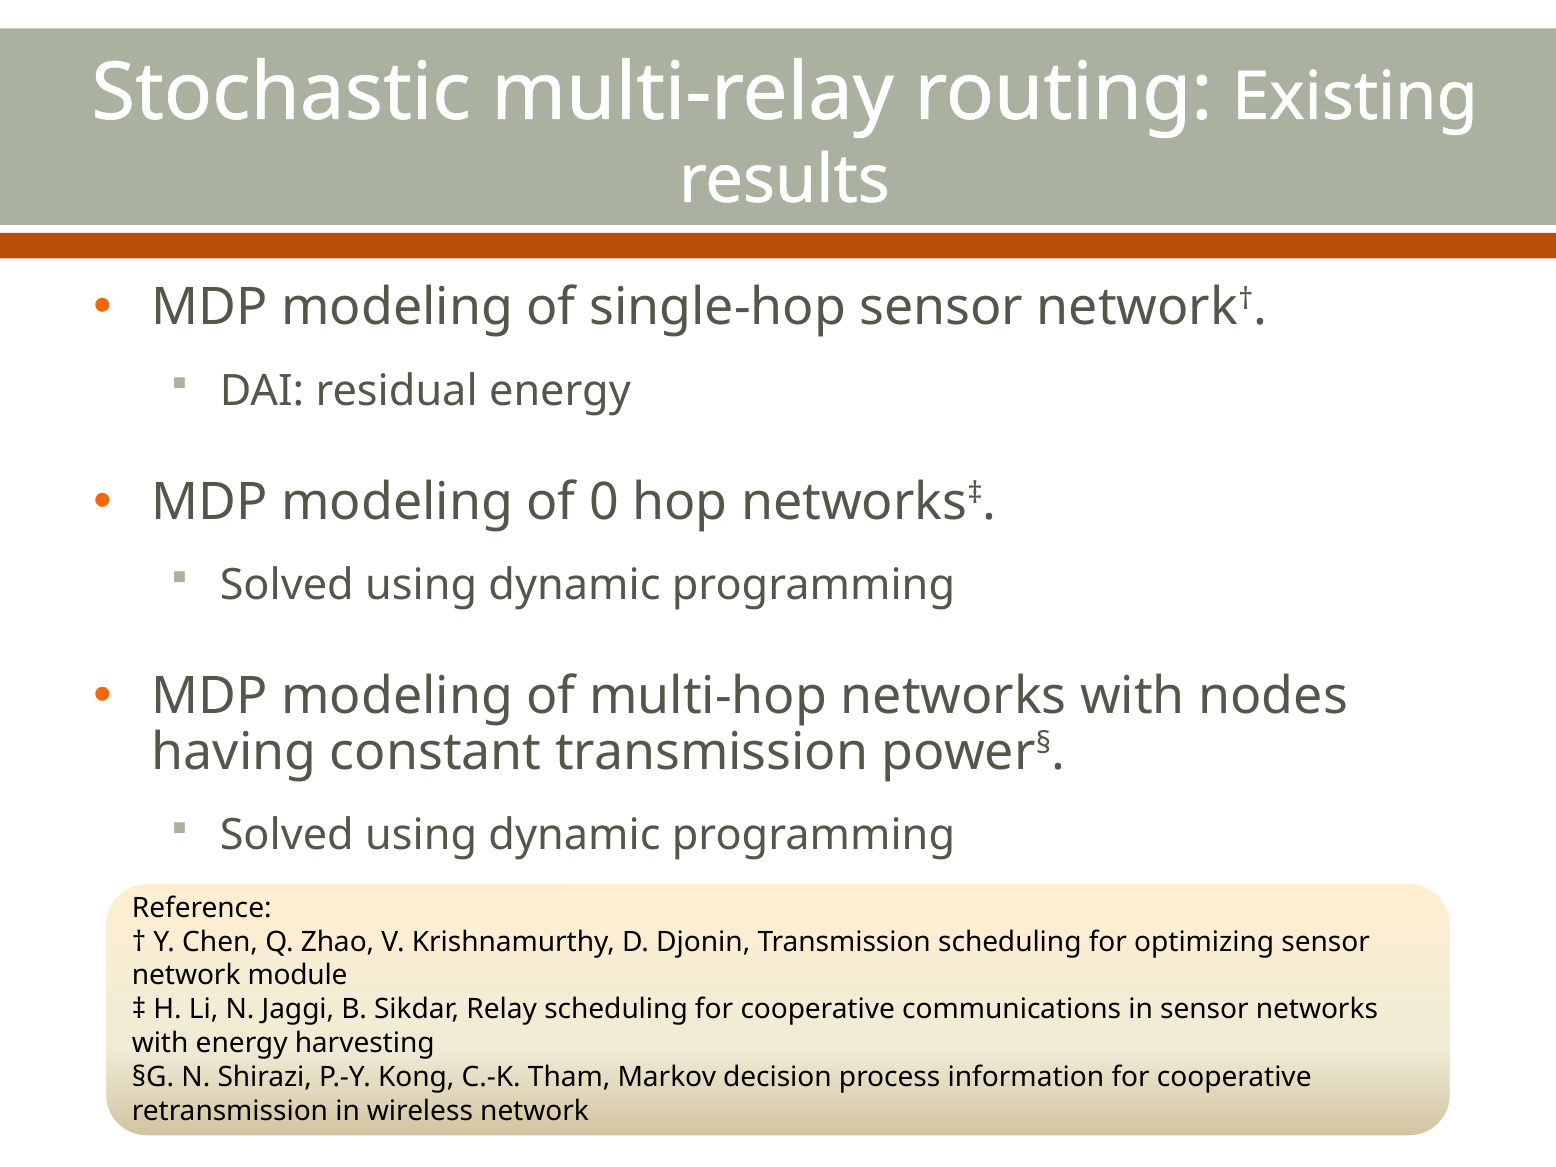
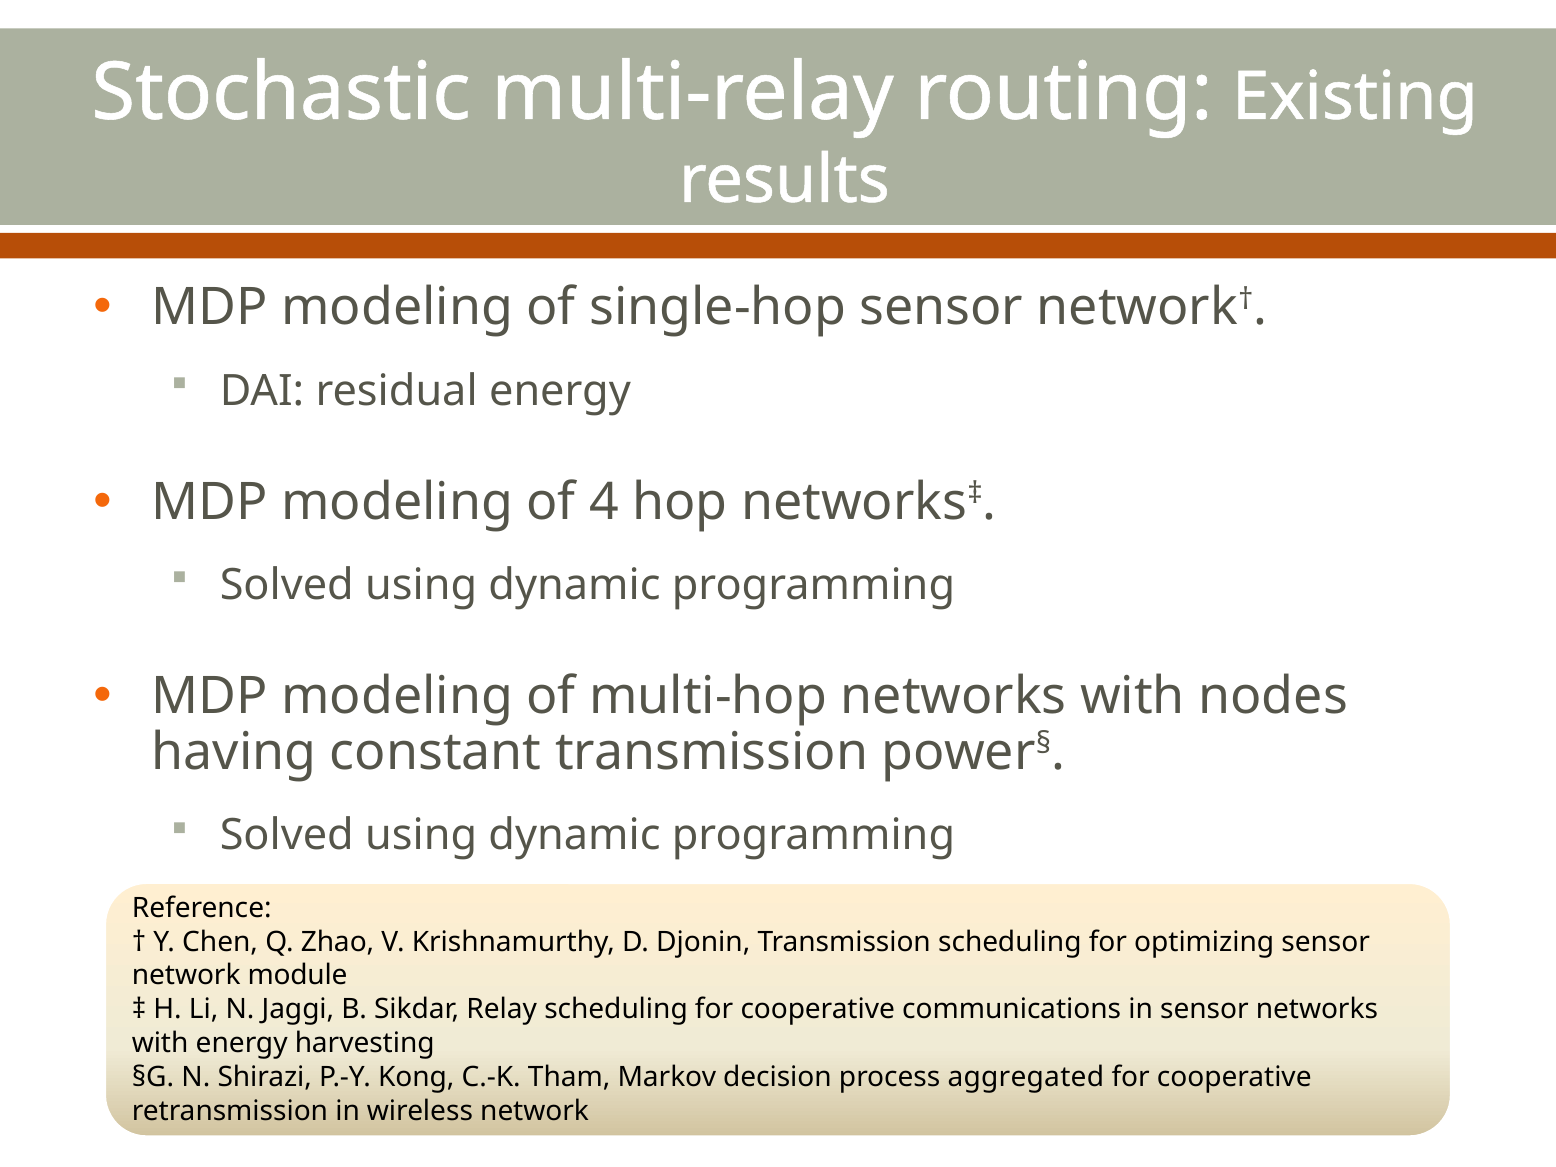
0: 0 -> 4
information: information -> aggregated
